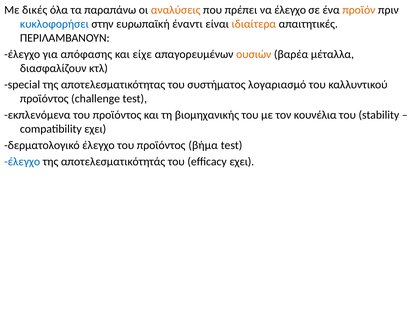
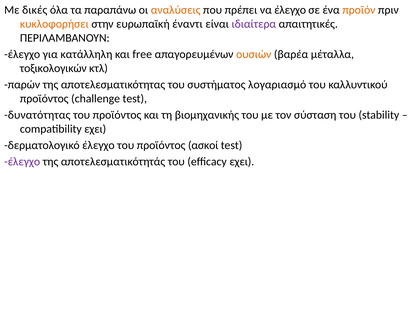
κυκλοφορήσει colour: blue -> orange
ιδιαίτερα colour: orange -> purple
απόφασης: απόφασης -> κατάλληλη
είχε: είχε -> free
διασφαλίζουν: διασφαλίζουν -> τοξικολογικών
special: special -> παρών
εκπλενόμενα: εκπλενόμενα -> δυνατότητας
κουνέλια: κουνέλια -> σύσταση
βήμα: βήμα -> ασκοί
έλεγχο at (22, 162) colour: blue -> purple
